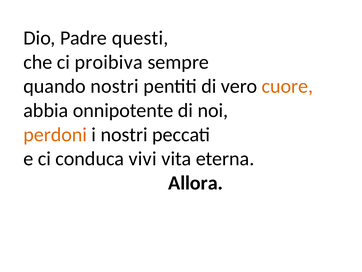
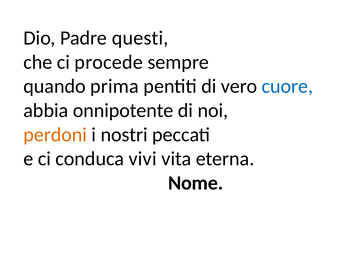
proibiva: proibiva -> procede
quando nostri: nostri -> prima
cuore colour: orange -> blue
Allora: Allora -> Nome
